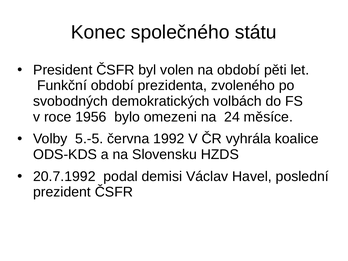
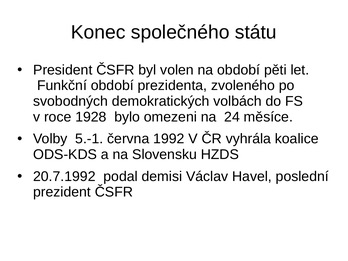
1956: 1956 -> 1928
5.-5: 5.-5 -> 5.-1
